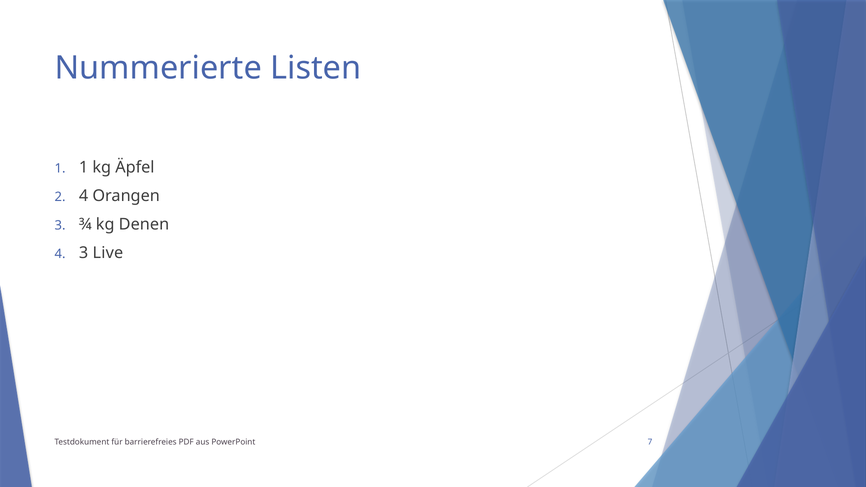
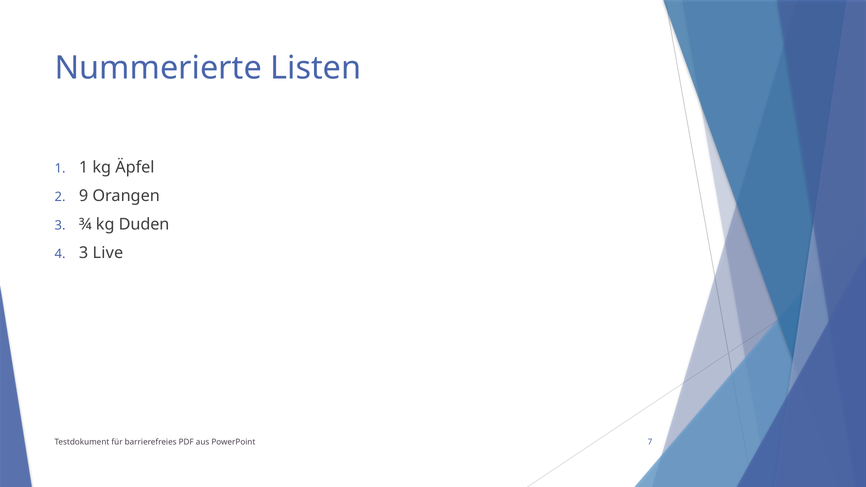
2 4: 4 -> 9
Denen: Denen -> Duden
